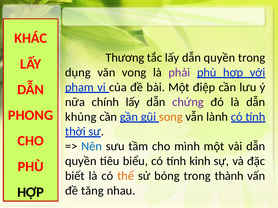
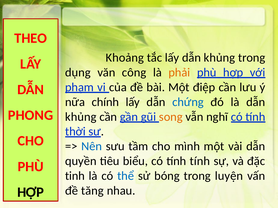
KHÁC: KHÁC -> THEO
Thương: Thương -> Khoảng
lấy dẫn quyền: quyền -> khủng
vong: vong -> công
phải colour: purple -> orange
chứng colour: purple -> blue
lành: lành -> nghĩ
tính kinh: kinh -> tính
biết: biết -> tinh
thể colour: orange -> blue
thành: thành -> luyện
